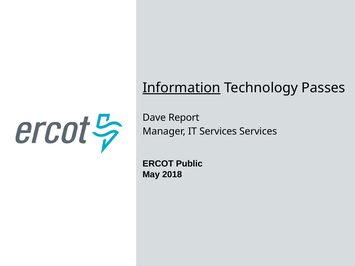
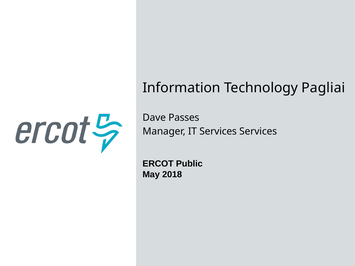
Information underline: present -> none
Passes: Passes -> Pagliai
Report: Report -> Passes
